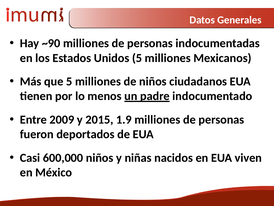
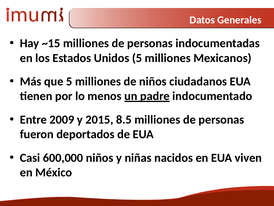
~90: ~90 -> ~15
1.9: 1.9 -> 8.5
